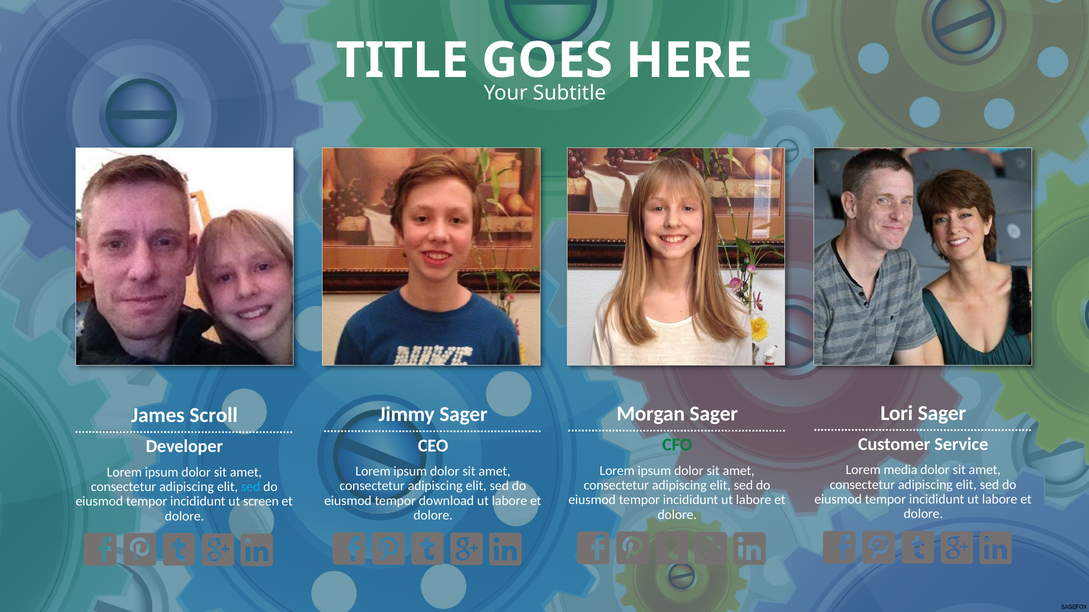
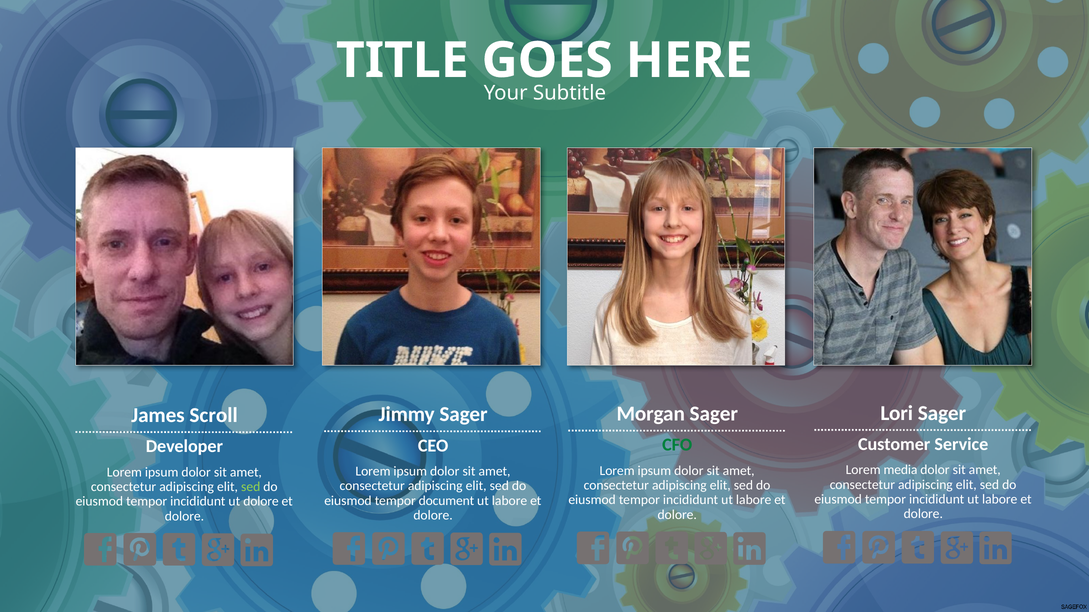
sed at (251, 487) colour: light blue -> light green
download: download -> document
ut screen: screen -> dolore
